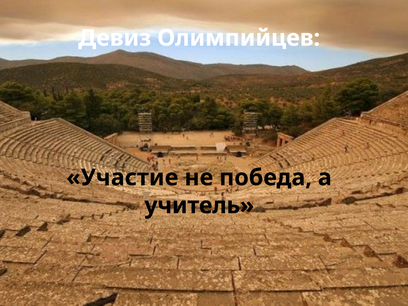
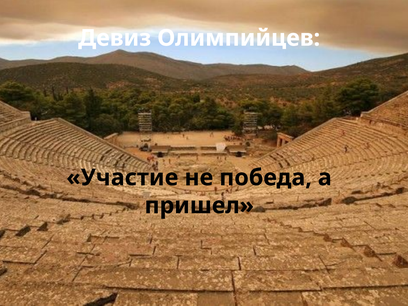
учитель: учитель -> пришел
